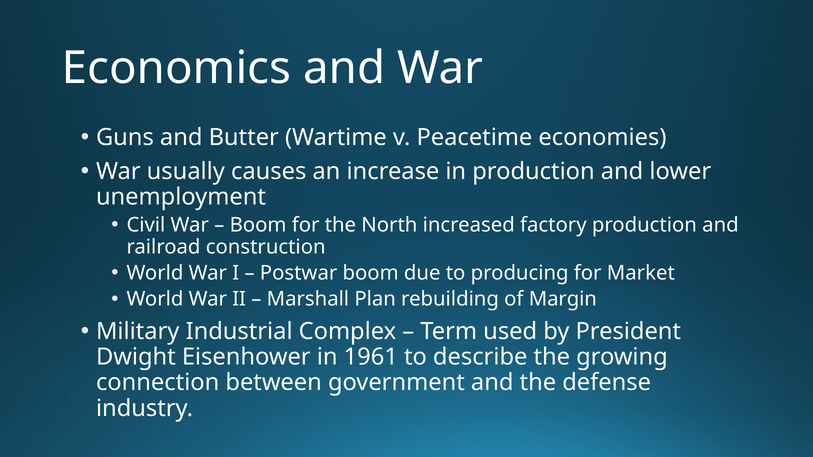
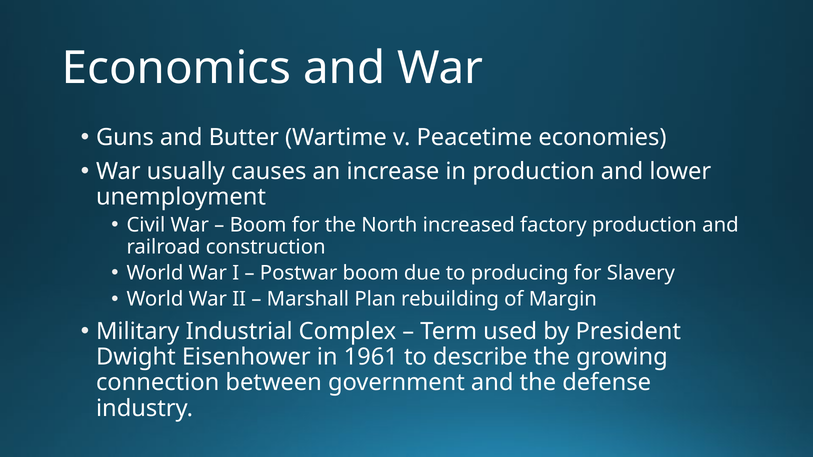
Market: Market -> Slavery
